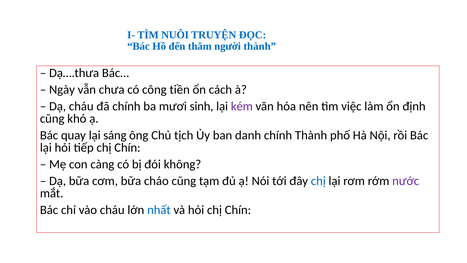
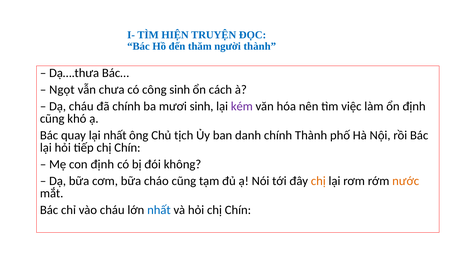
NUÔI: NUÔI -> HIỆN
Ngày: Ngày -> Ngọt
công tiền: tiền -> sinh
lại sáng: sáng -> nhất
con càng: càng -> định
chị at (318, 181) colour: blue -> orange
nước colour: purple -> orange
